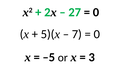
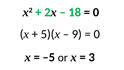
27: 27 -> 18
7: 7 -> 9
